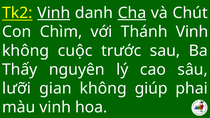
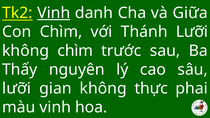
Cha underline: present -> none
Chút: Chút -> Giữa
Thánh Vinh: Vinh -> Lưỡi
không cuộc: cuộc -> chìm
giúp: giúp -> thực
